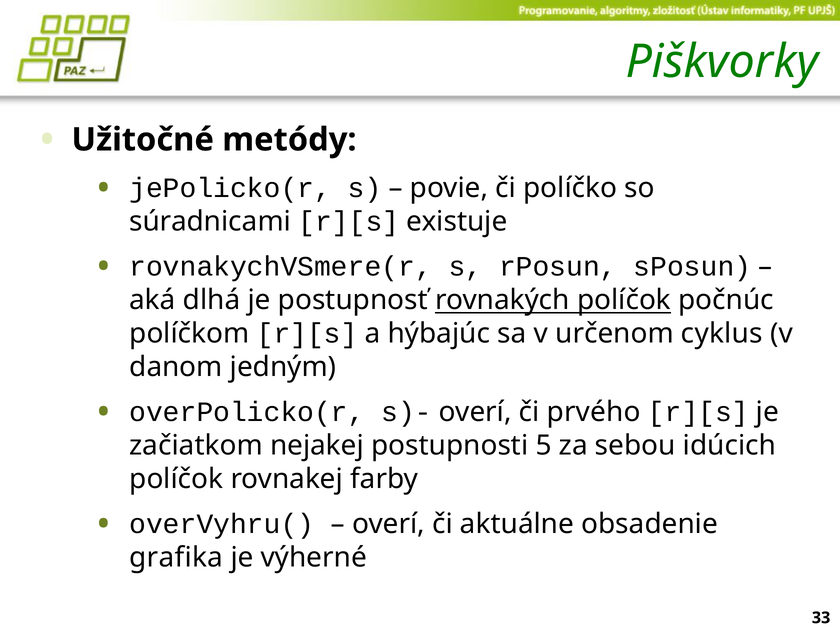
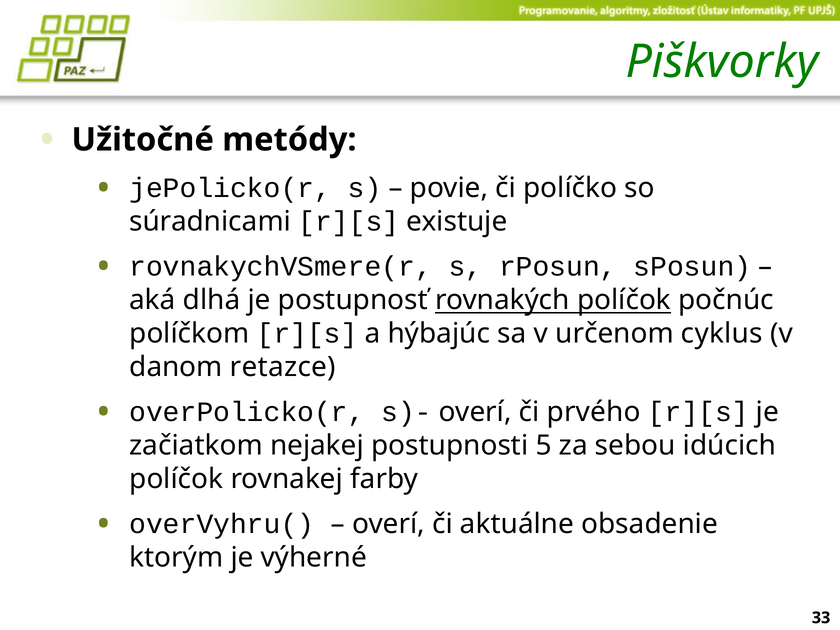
jedným: jedným -> retazce
grafika: grafika -> ktorým
